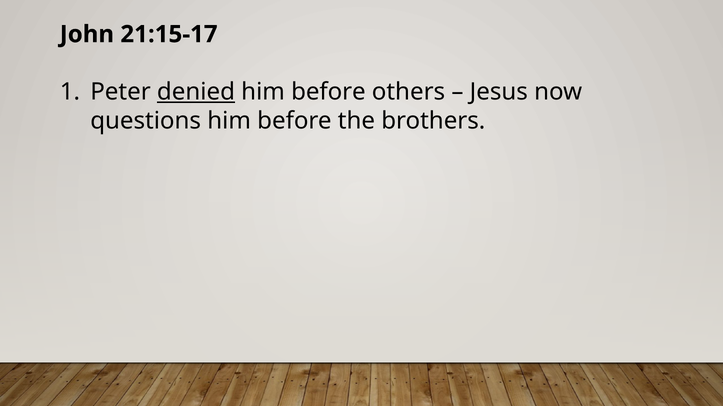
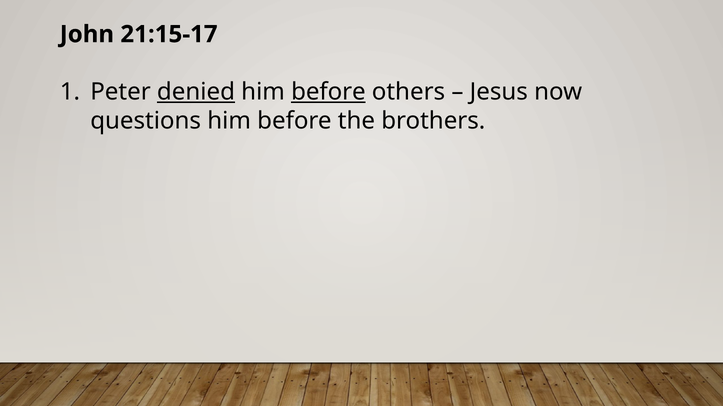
before at (328, 92) underline: none -> present
